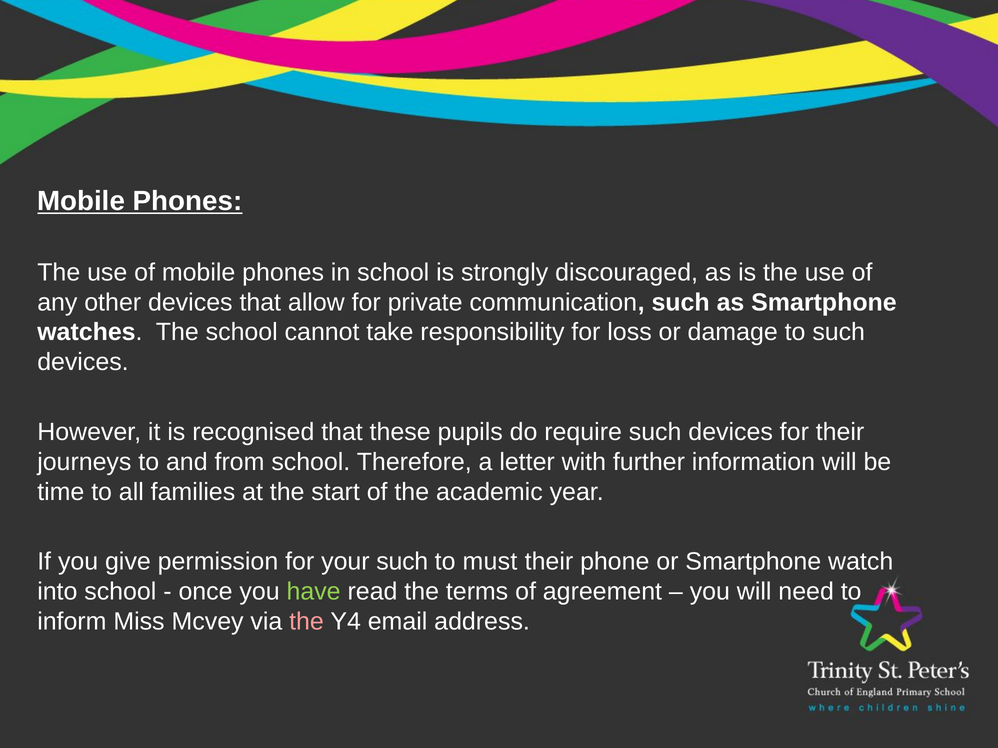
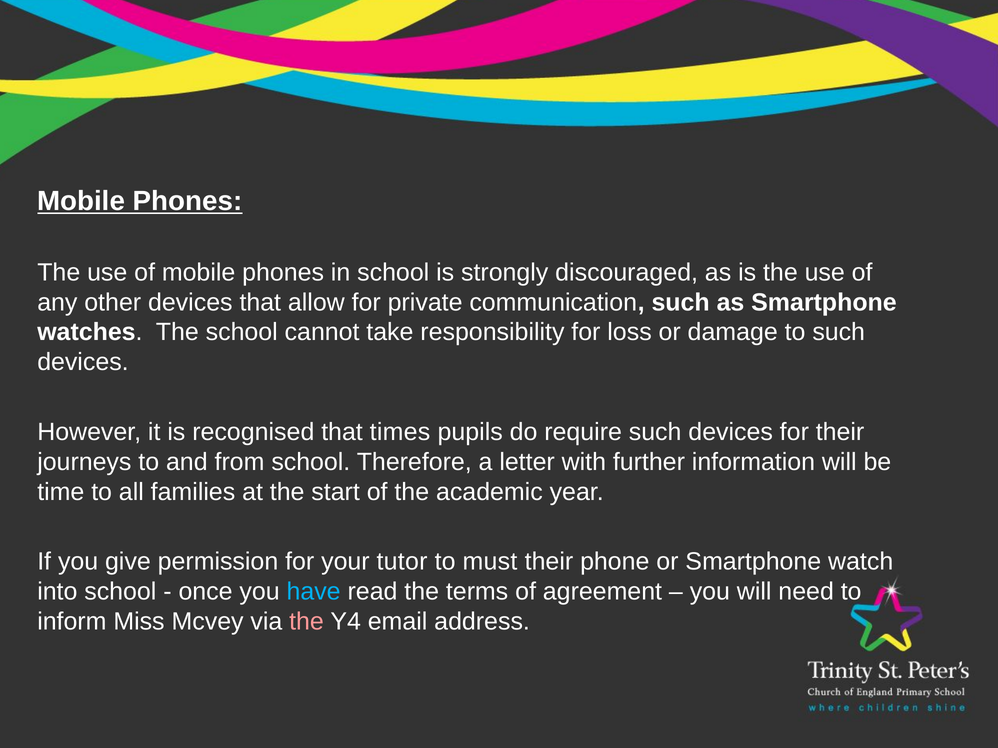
these: these -> times
your such: such -> tutor
have colour: light green -> light blue
